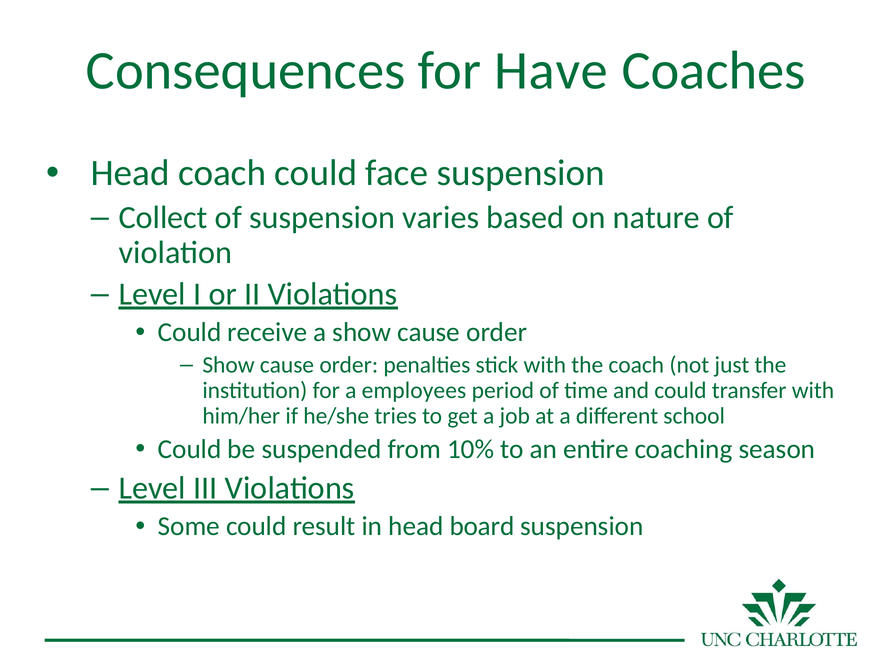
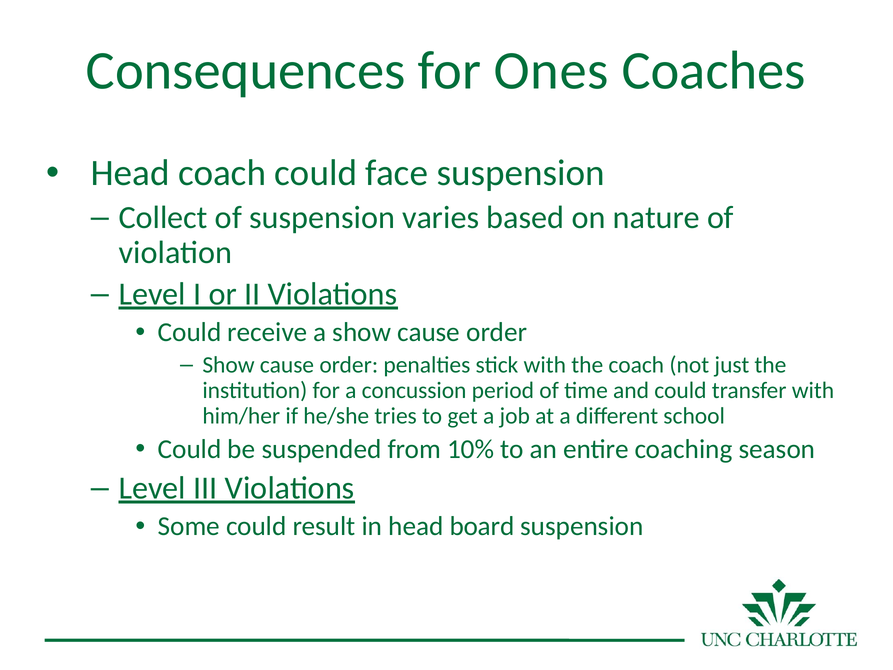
Have: Have -> Ones
employees: employees -> concussion
